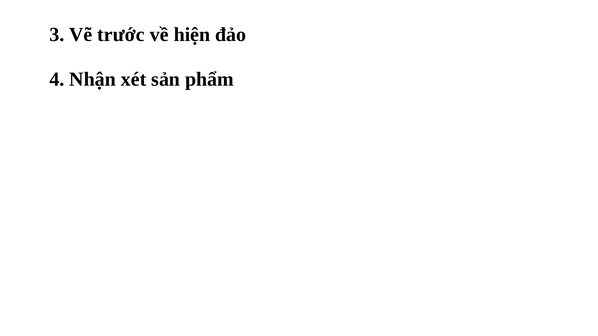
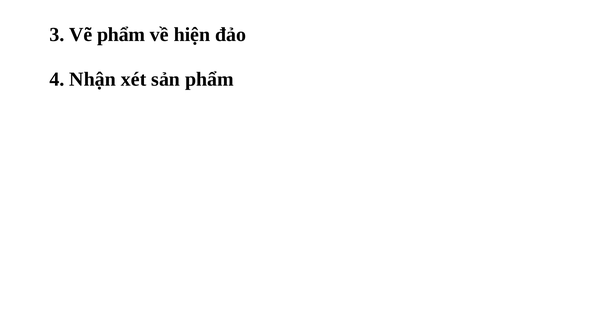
Vẽ trước: trước -> phẩm
